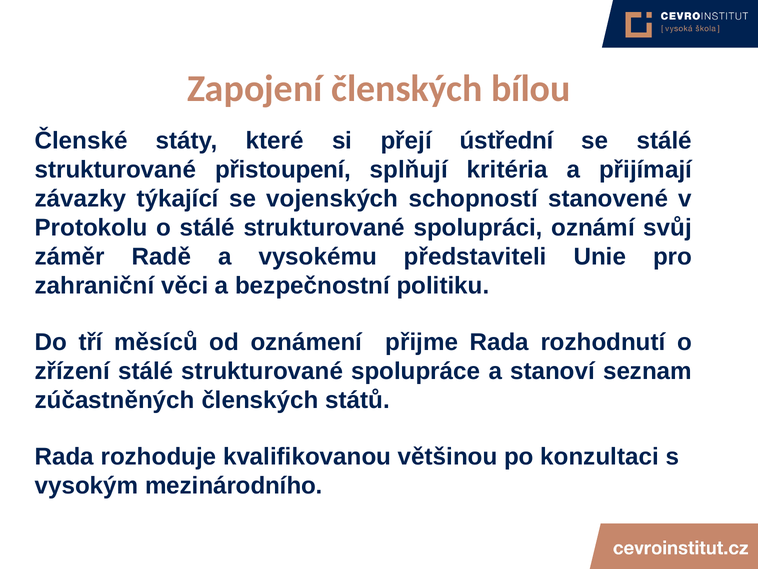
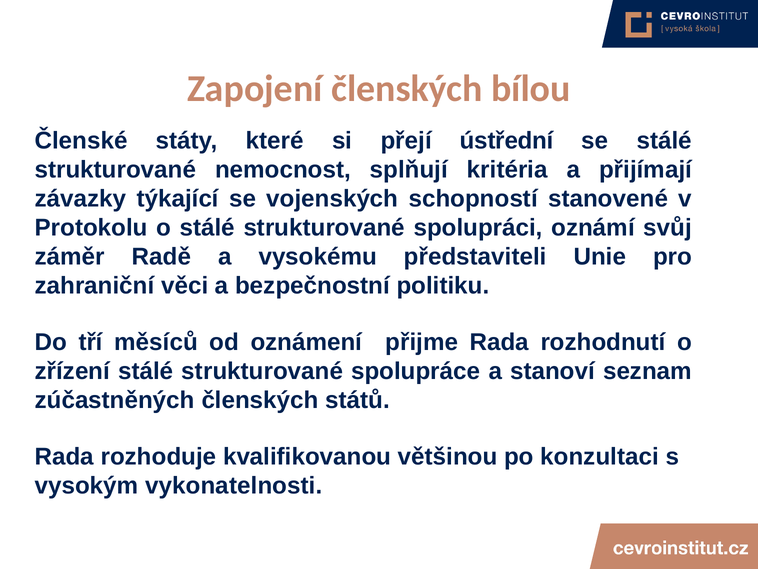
přistoupení: přistoupení -> nemocnost
mezinárodního: mezinárodního -> vykonatelnosti
